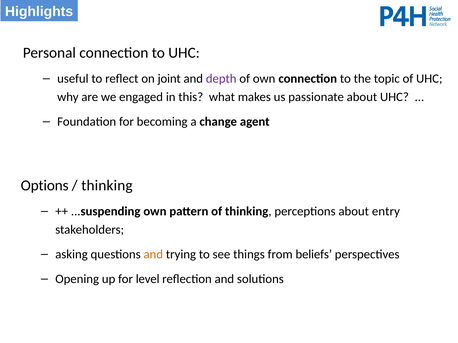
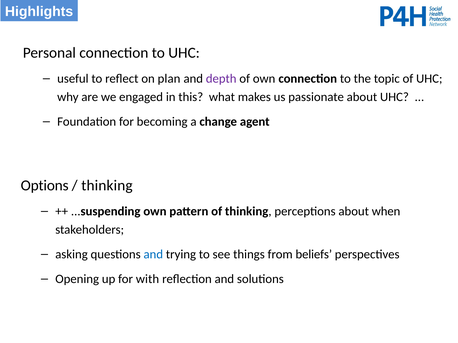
joint: joint -> plan
entry: entry -> when
and at (153, 255) colour: orange -> blue
level: level -> with
